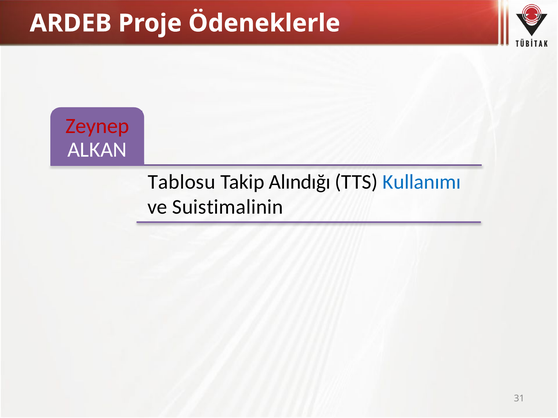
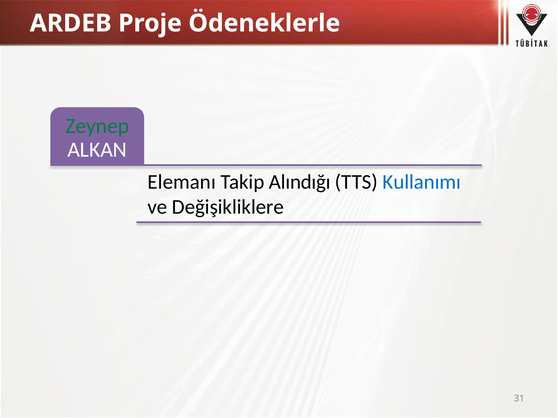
Zeynep colour: red -> green
Tablosu: Tablosu -> Elemanı
Suistimalinin: Suistimalinin -> Değişikliklere
